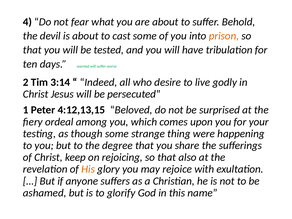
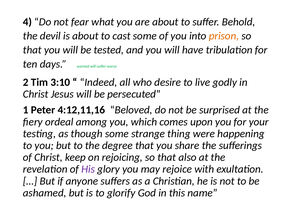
3:14: 3:14 -> 3:10
4:12,13,15: 4:12,13,15 -> 4:12,11,16
His colour: orange -> purple
